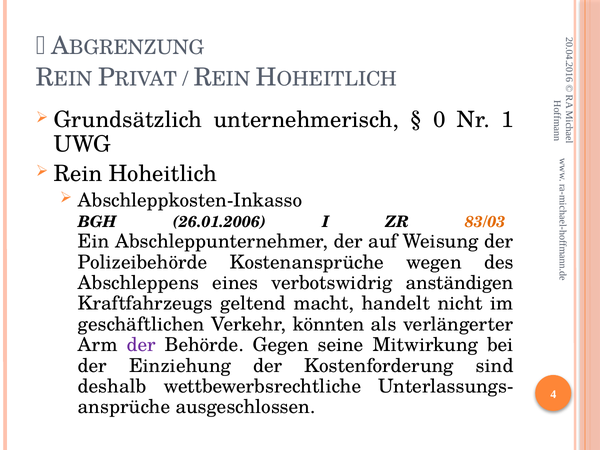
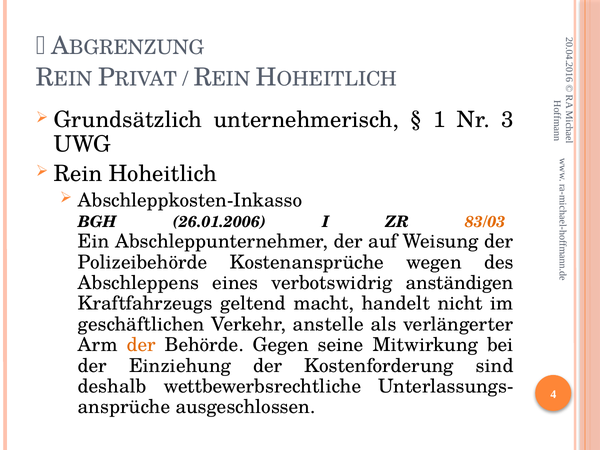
0 at (439, 120): 0 -> 1
Nr 1: 1 -> 3
könnten: könnten -> anstelle
der at (141, 345) colour: purple -> orange
